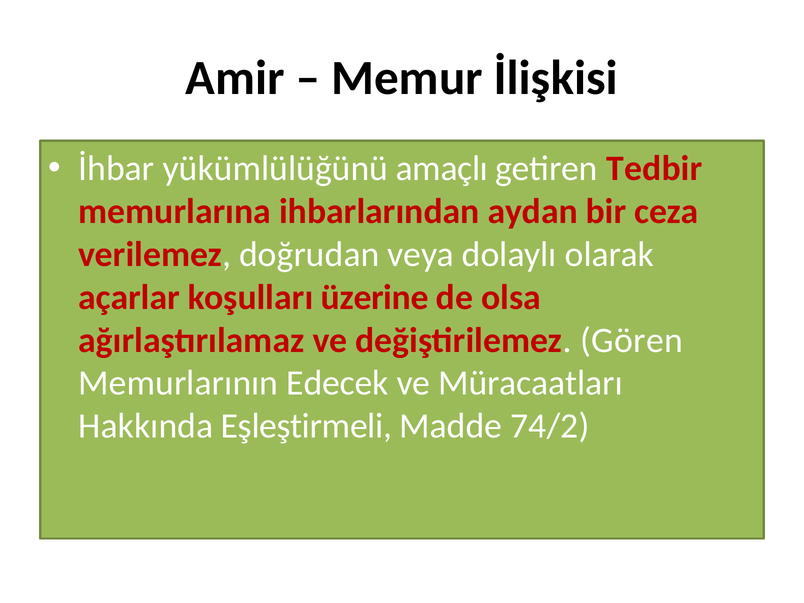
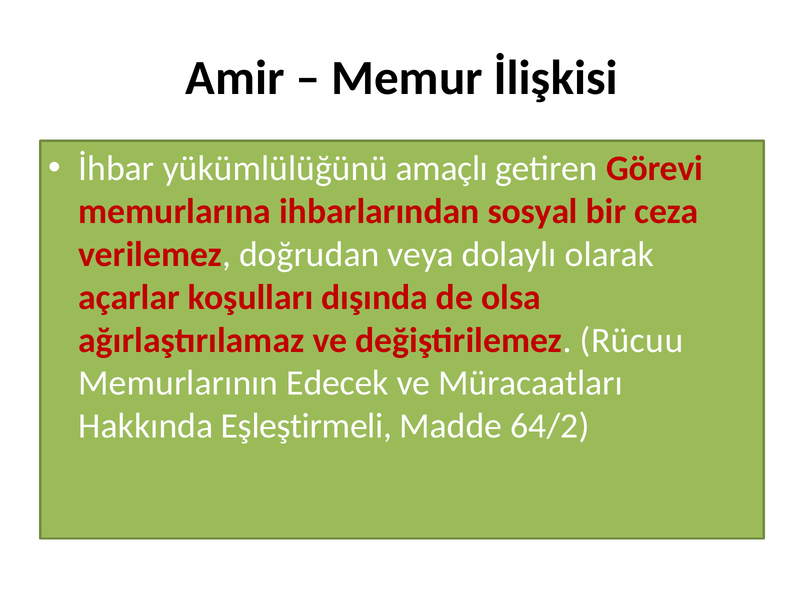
Tedbir: Tedbir -> Görevi
aydan: aydan -> sosyal
üzerine: üzerine -> dışında
Gören: Gören -> Rücuu
74/2: 74/2 -> 64/2
